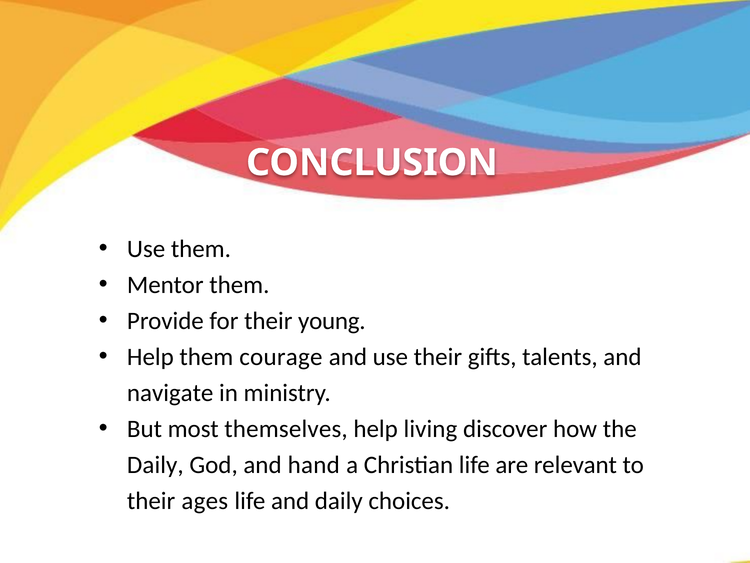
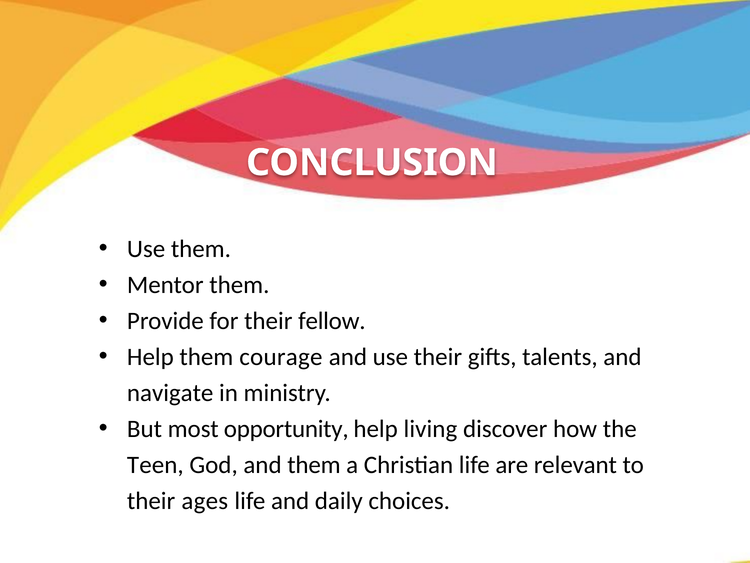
young: young -> fellow
themselves: themselves -> opportunity
Daily at (155, 465): Daily -> Teen
and hand: hand -> them
